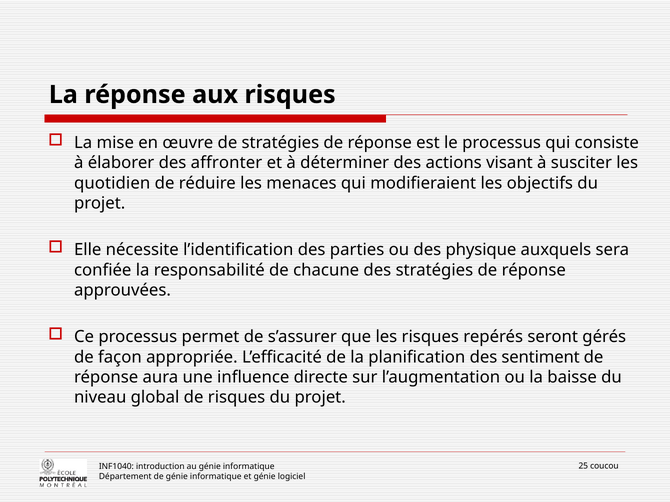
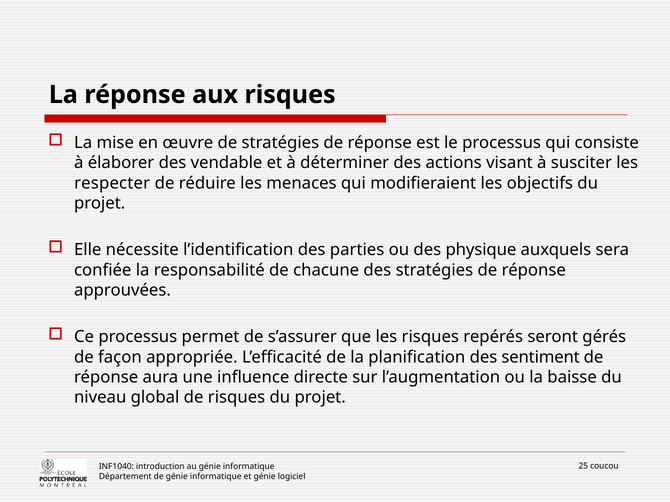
affronter: affronter -> vendable
quotidien: quotidien -> respecter
